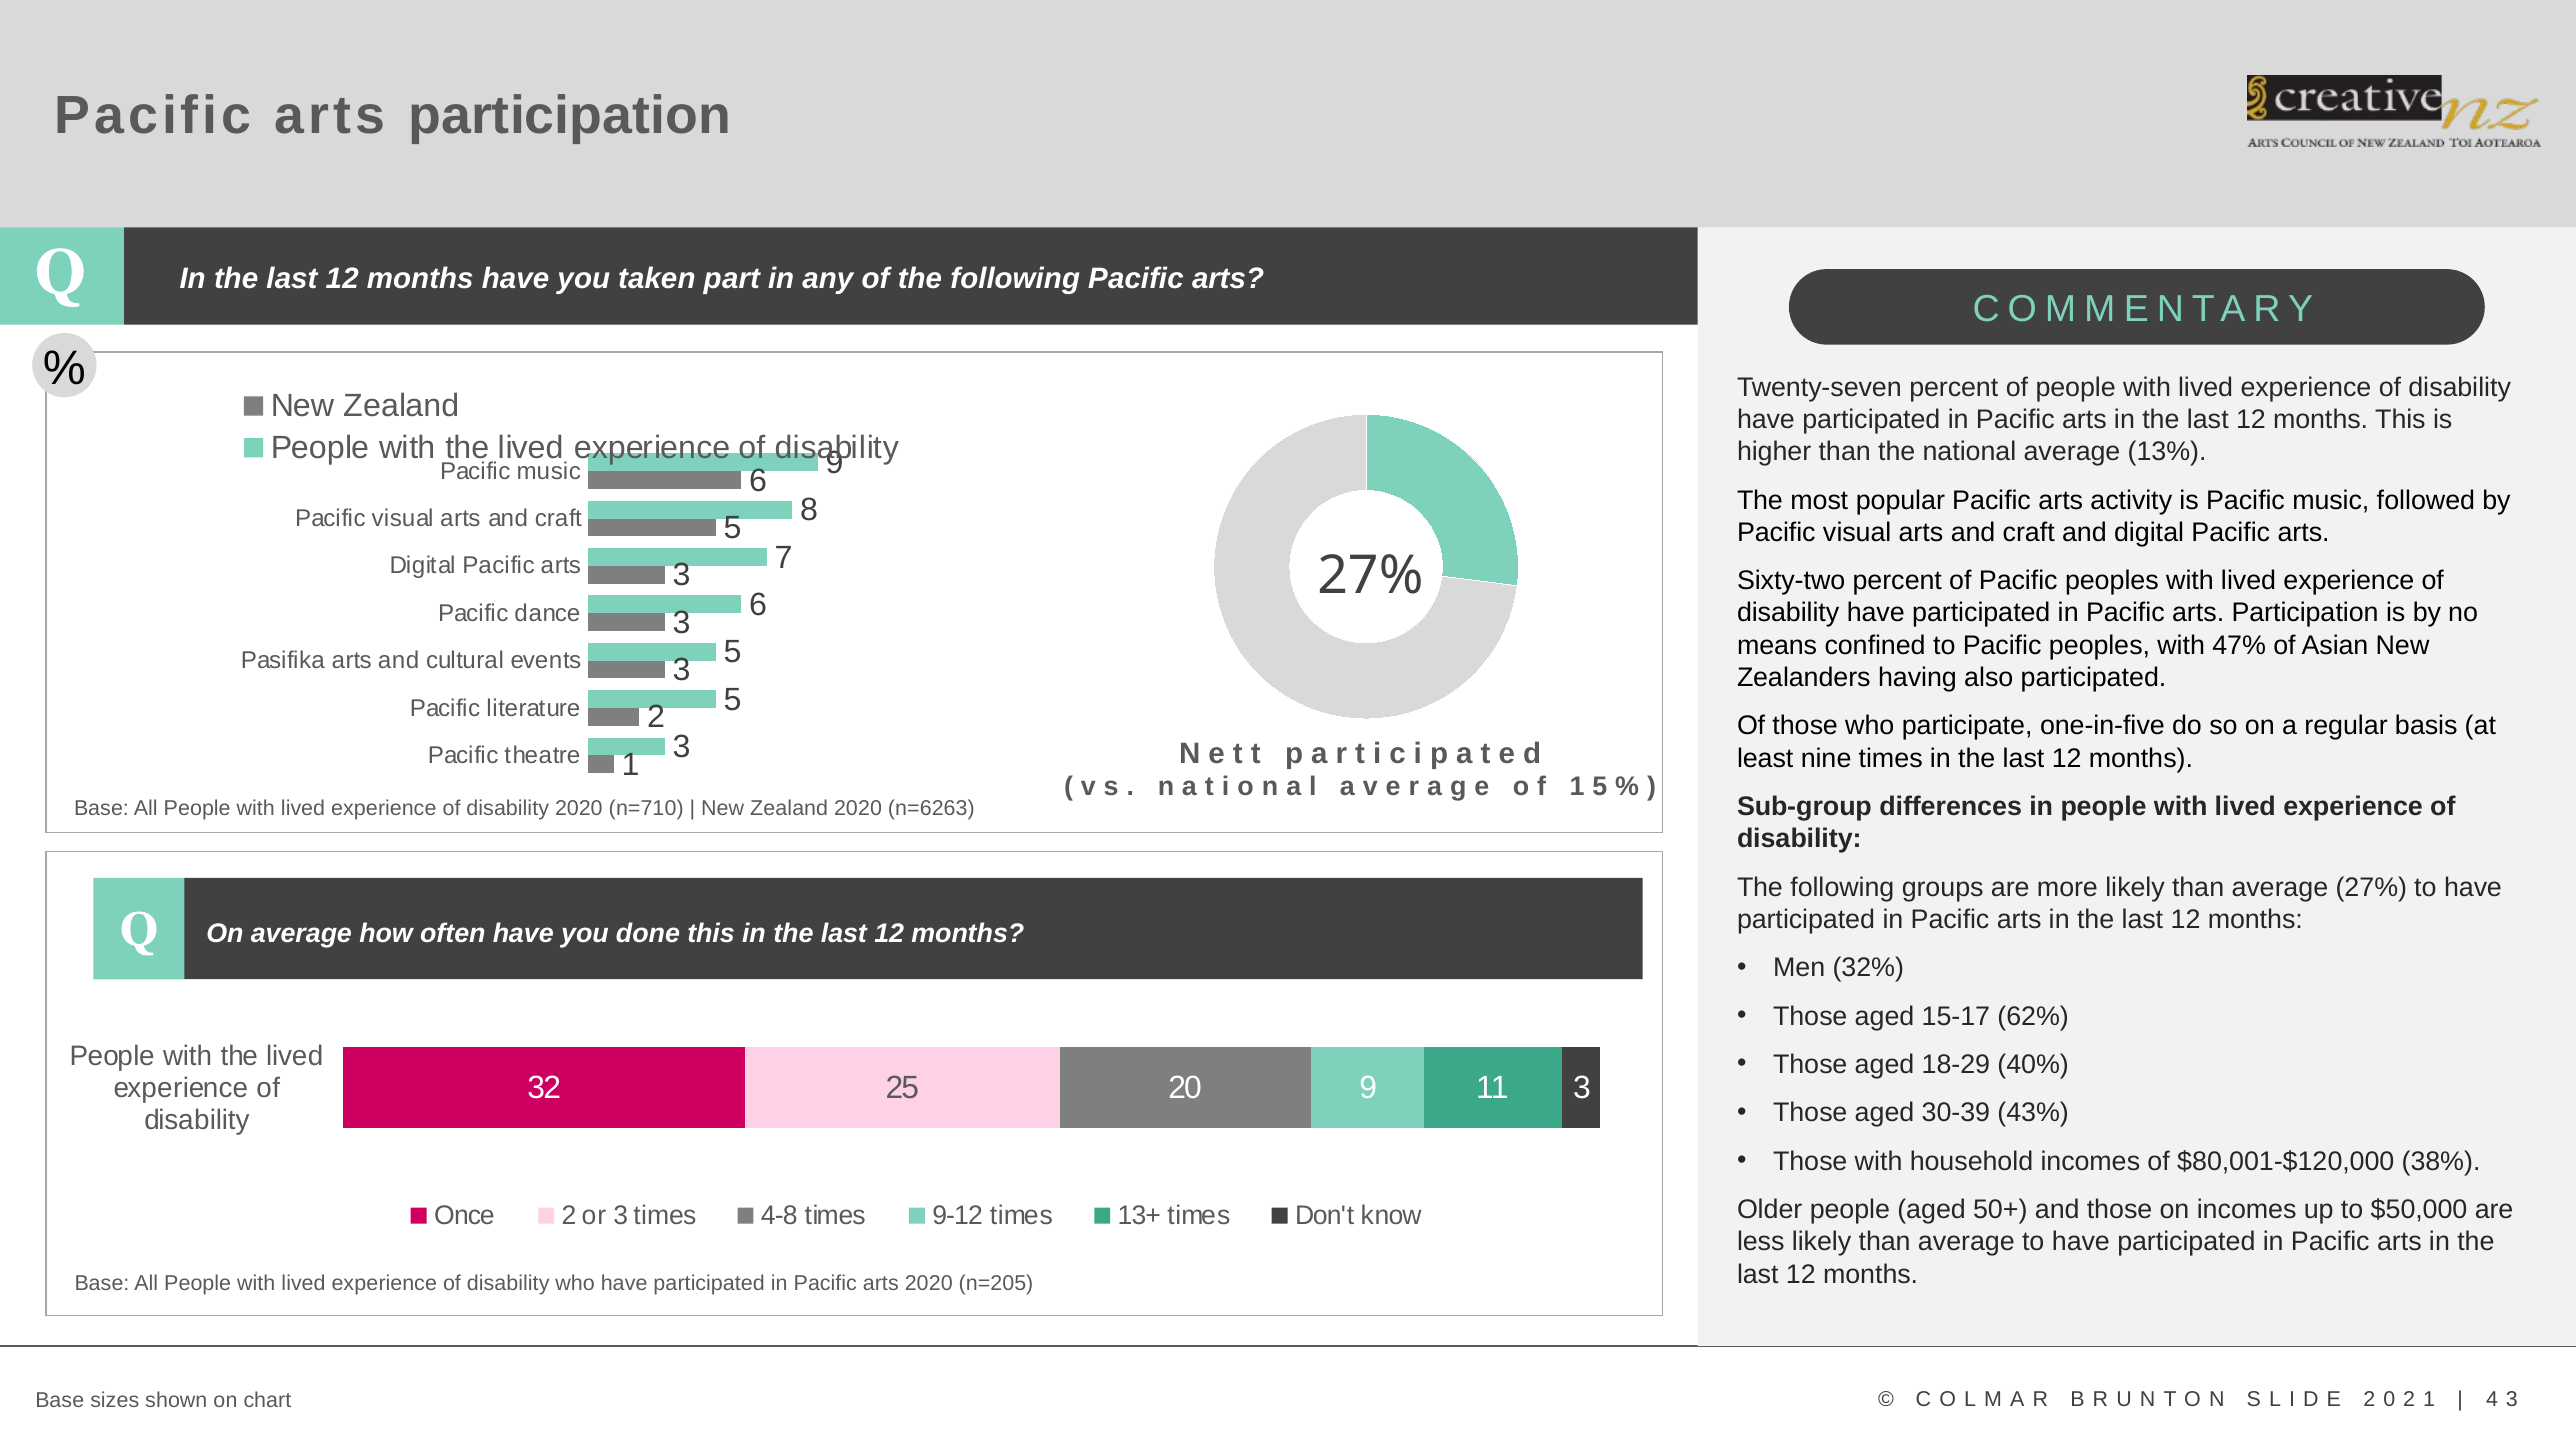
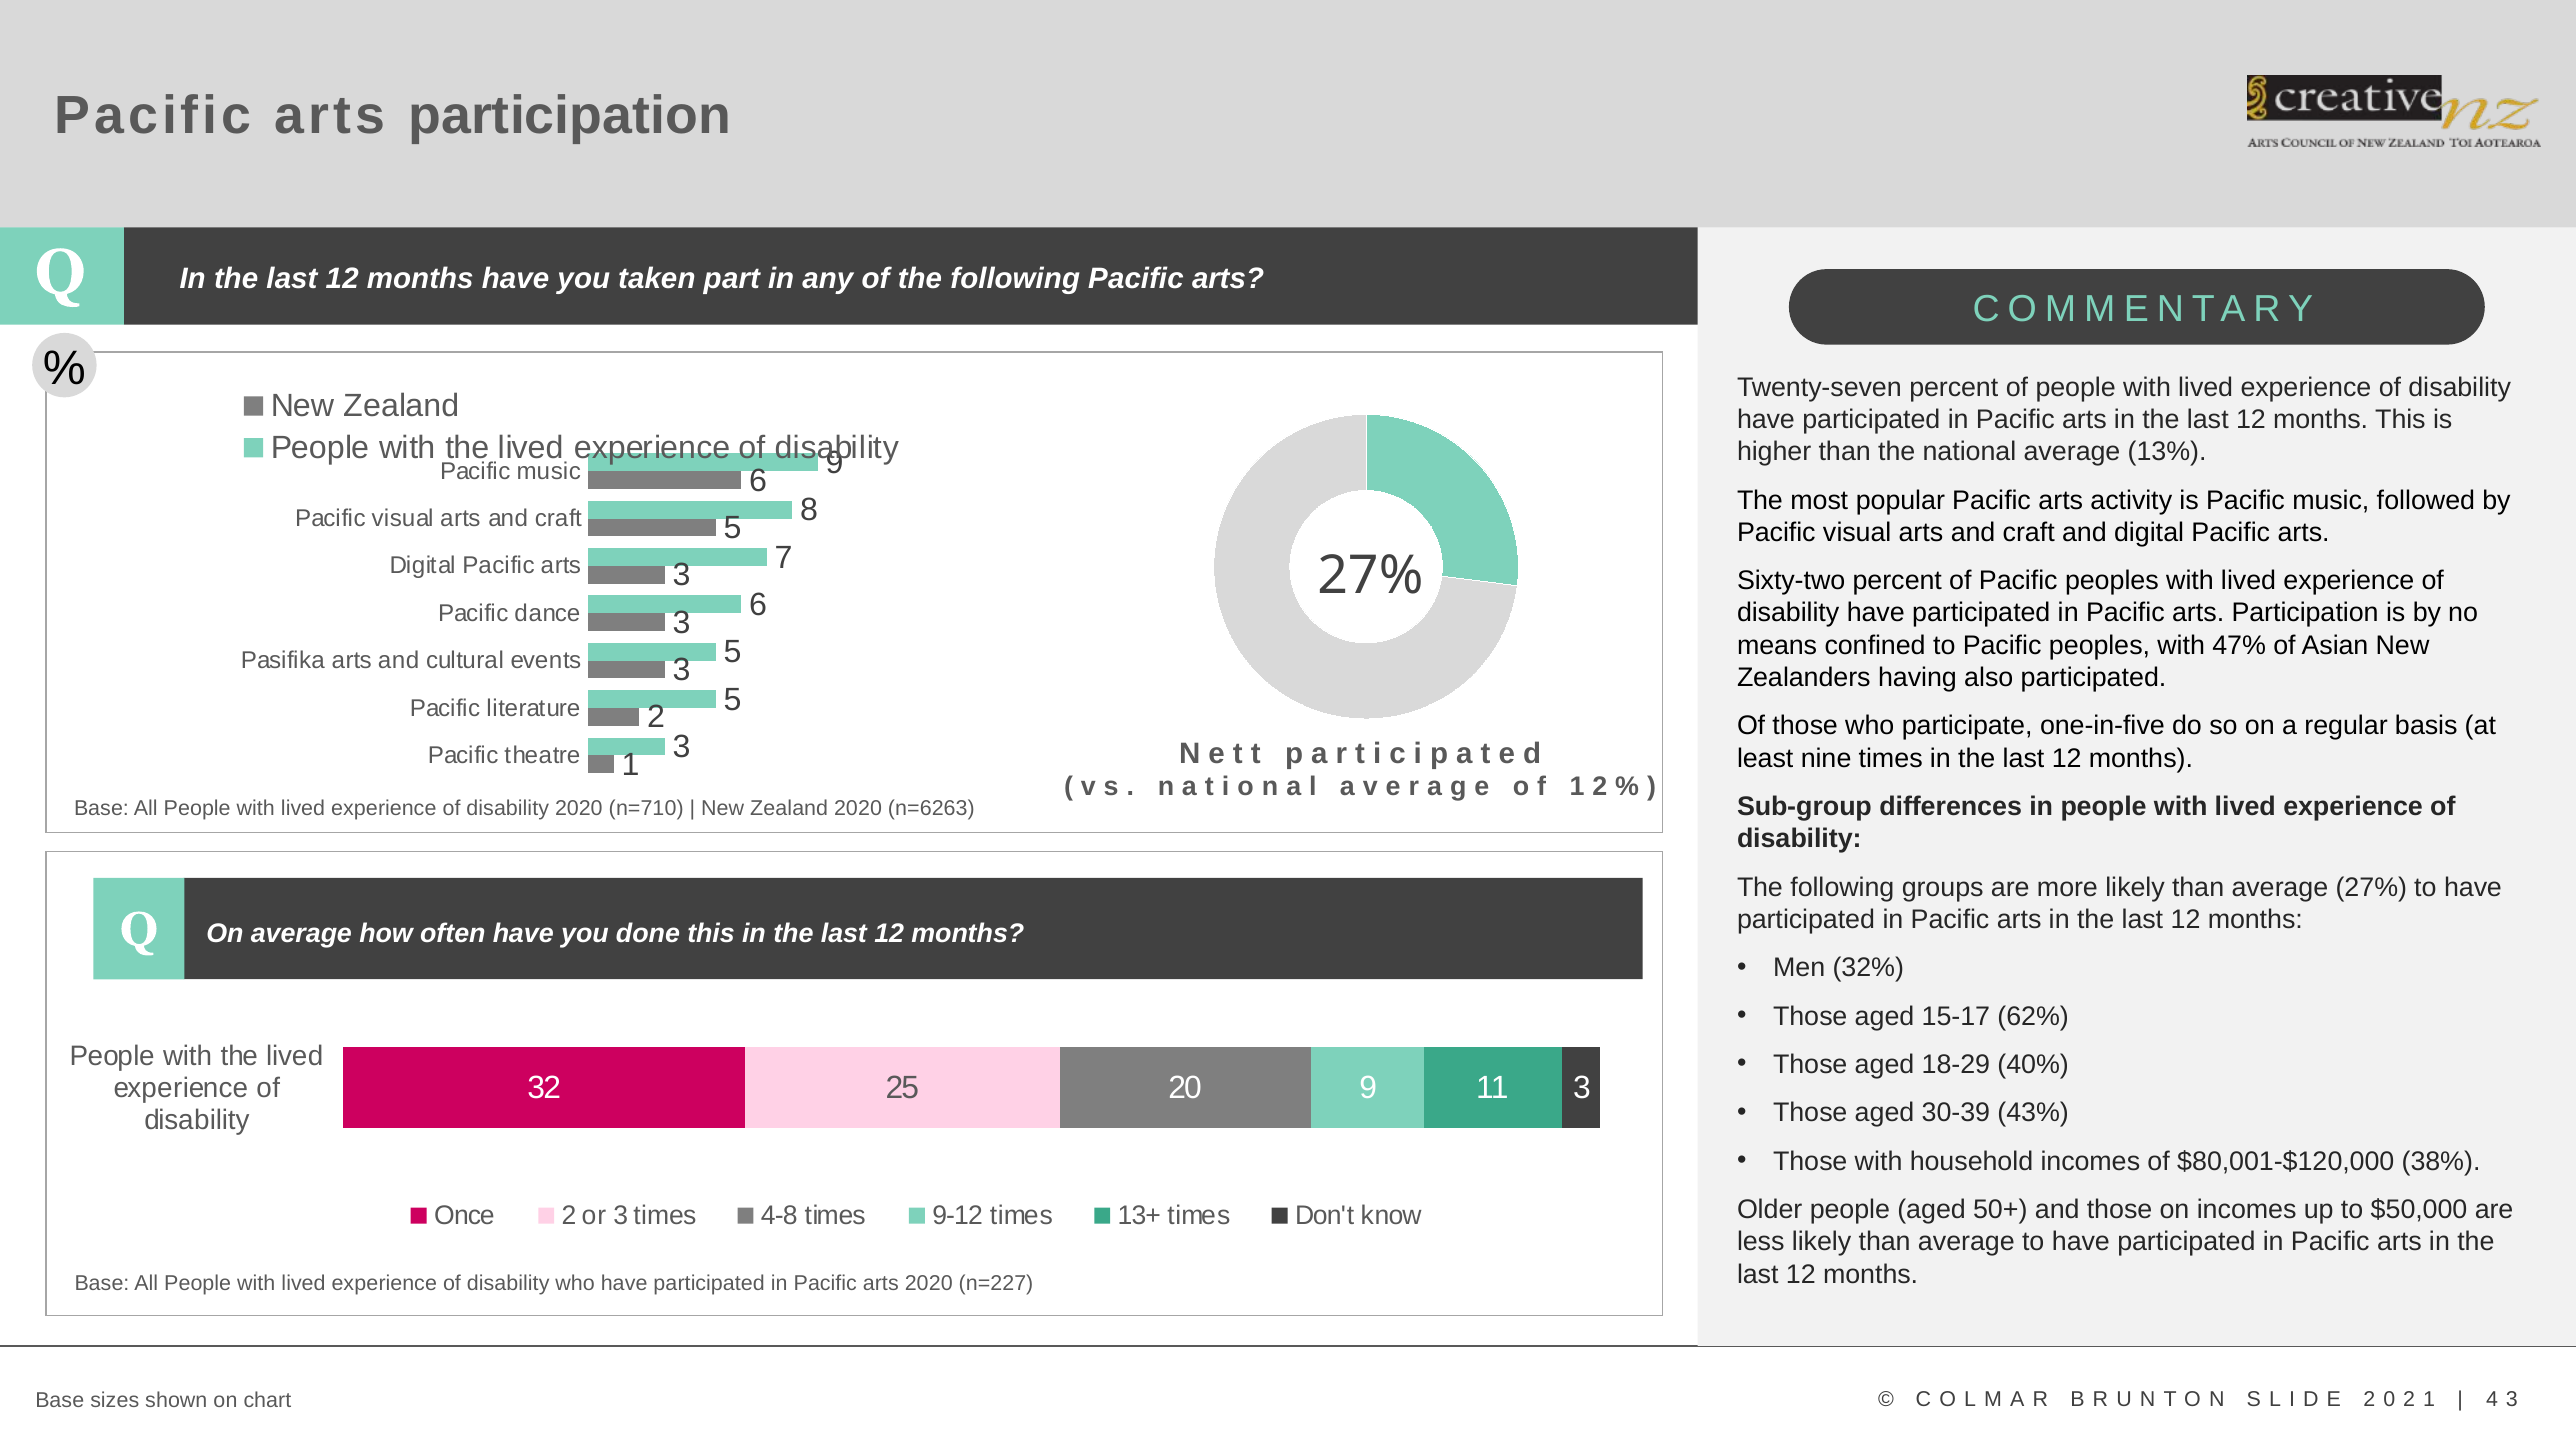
5 at (1600, 787): 5 -> 2
n=205: n=205 -> n=227
